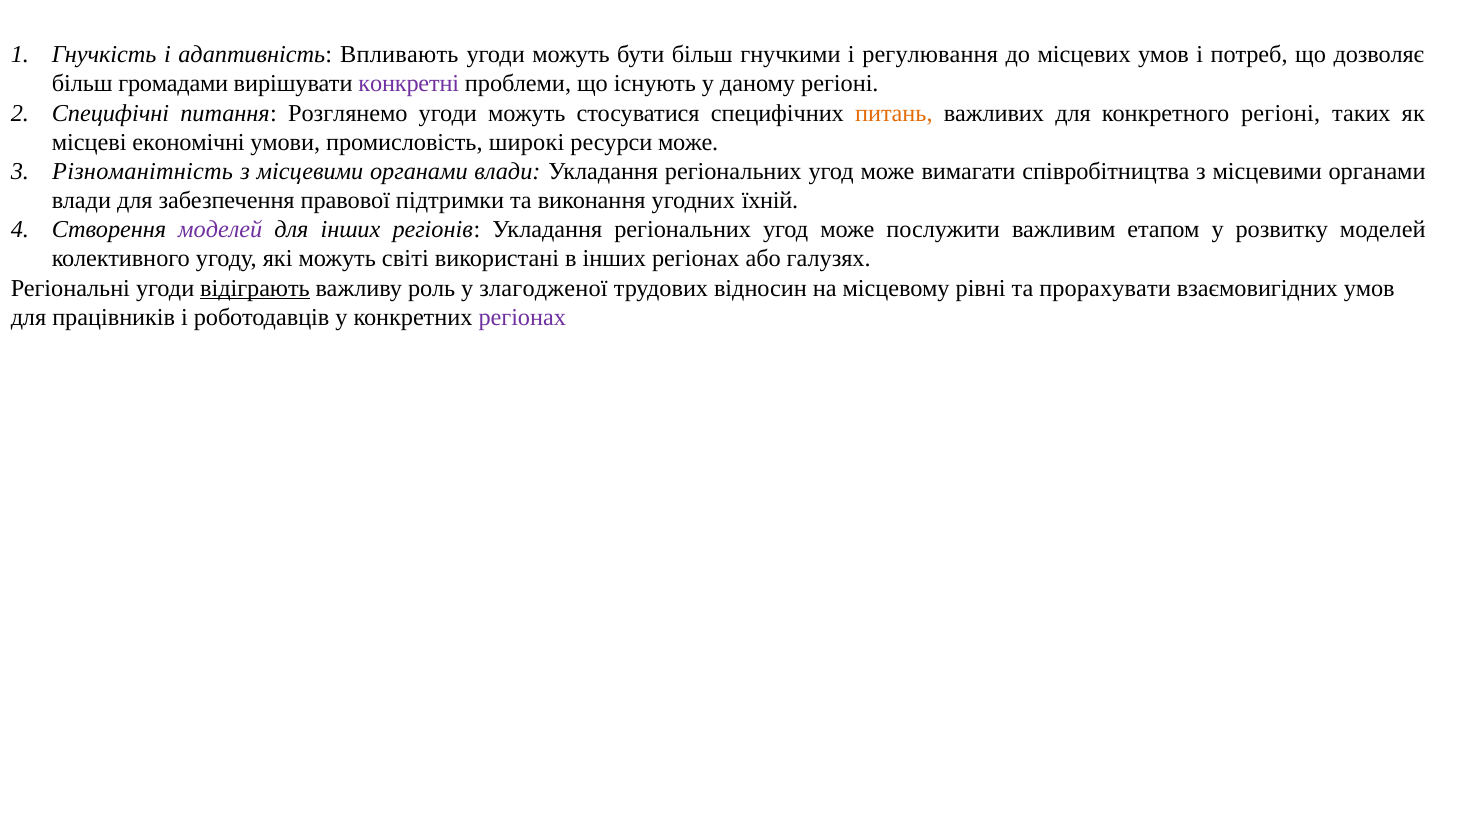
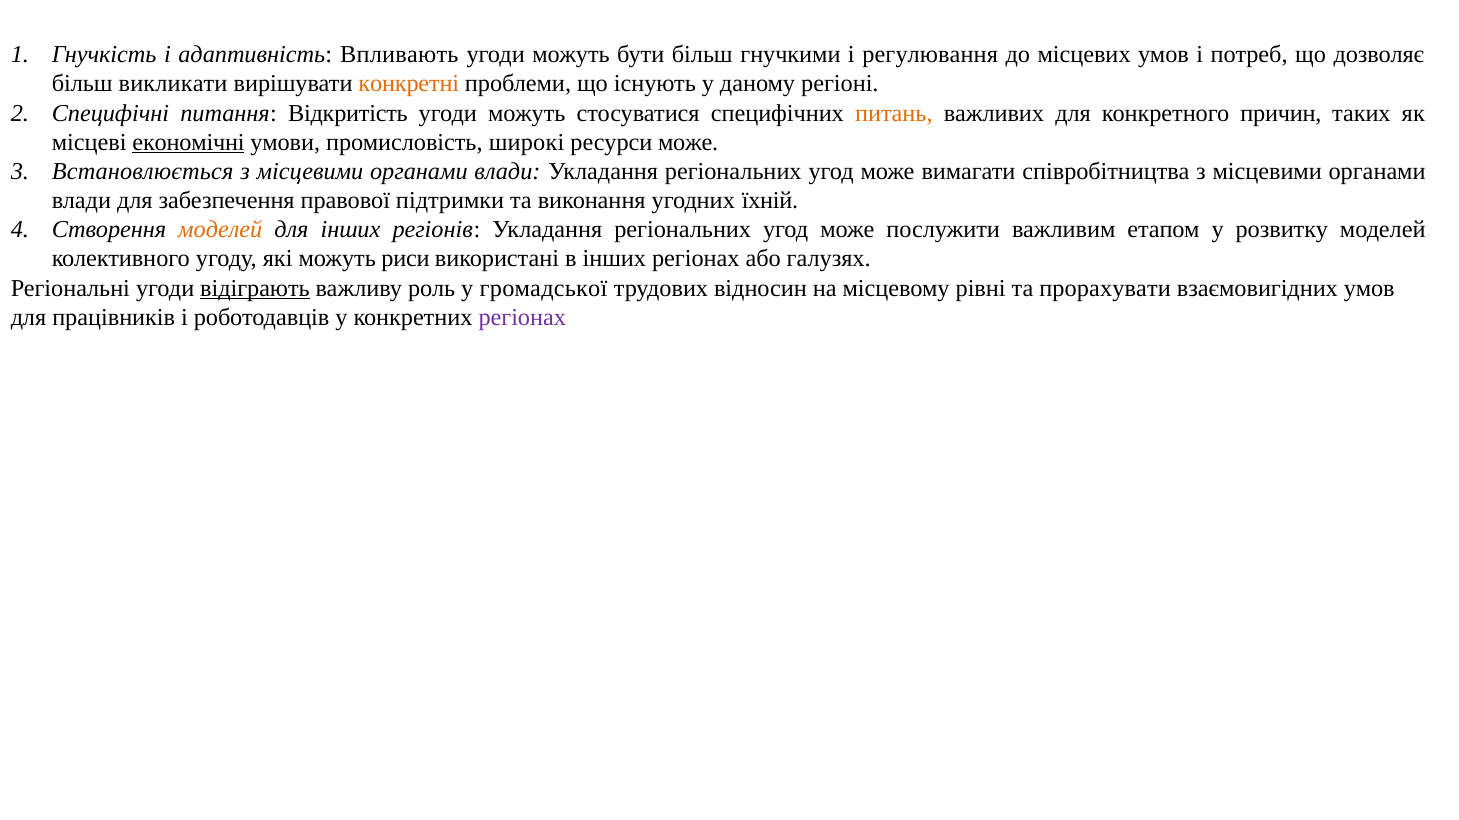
громадами: громадами -> викликати
конкретні colour: purple -> orange
Розглянемо: Розглянемо -> Відкритість
конкретного регіоні: регіоні -> причин
економічні underline: none -> present
Різноманітність: Різноманітність -> Встановлюється
моделей at (220, 230) colour: purple -> orange
світі: світі -> риси
злагодженої: злагодженої -> громадської
